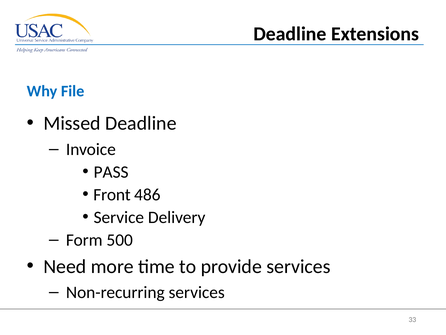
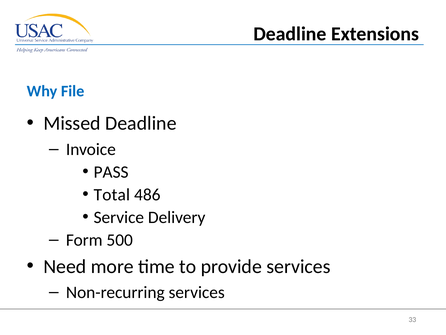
Front: Front -> Total
